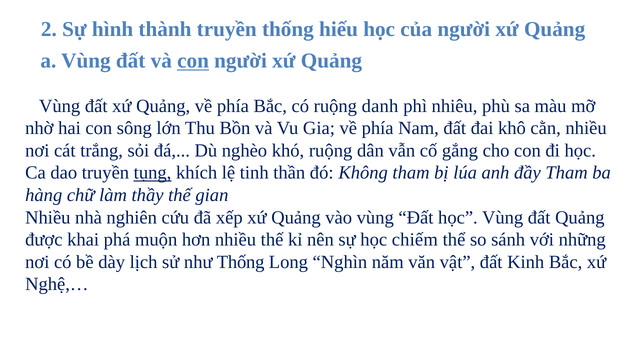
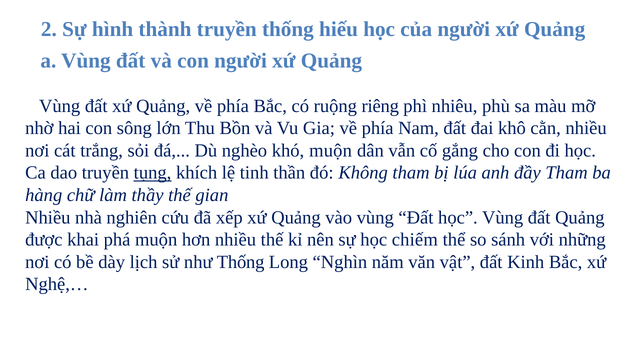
con at (193, 61) underline: present -> none
danh: danh -> riêng
khó ruộng: ruộng -> muộn
